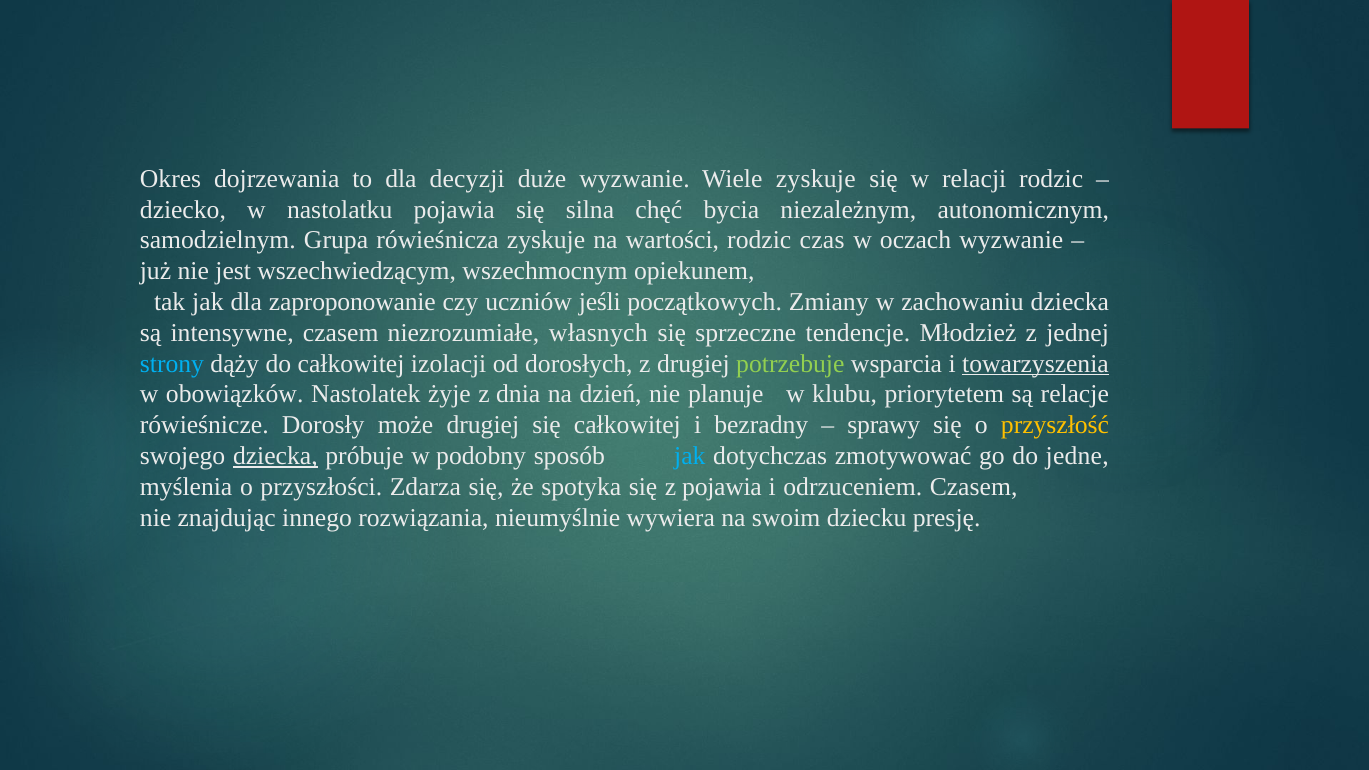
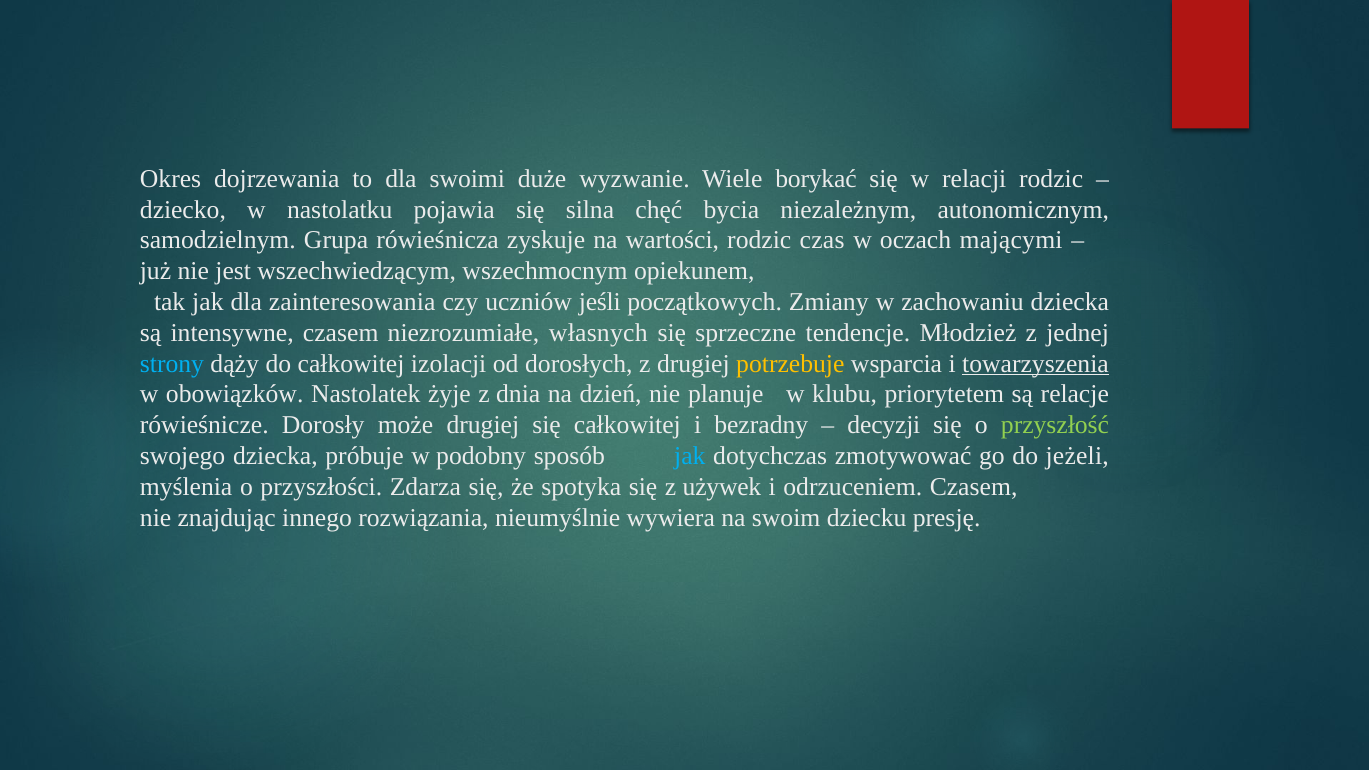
decyzji: decyzji -> swoimi
Wiele zyskuje: zyskuje -> borykać
oczach wyzwanie: wyzwanie -> mającymi
zaproponowanie: zaproponowanie -> zainteresowania
potrzebuje colour: light green -> yellow
sprawy: sprawy -> decyzji
przyszłość colour: yellow -> light green
dziecka at (275, 456) underline: present -> none
jedne: jedne -> jeżeli
z pojawia: pojawia -> używek
